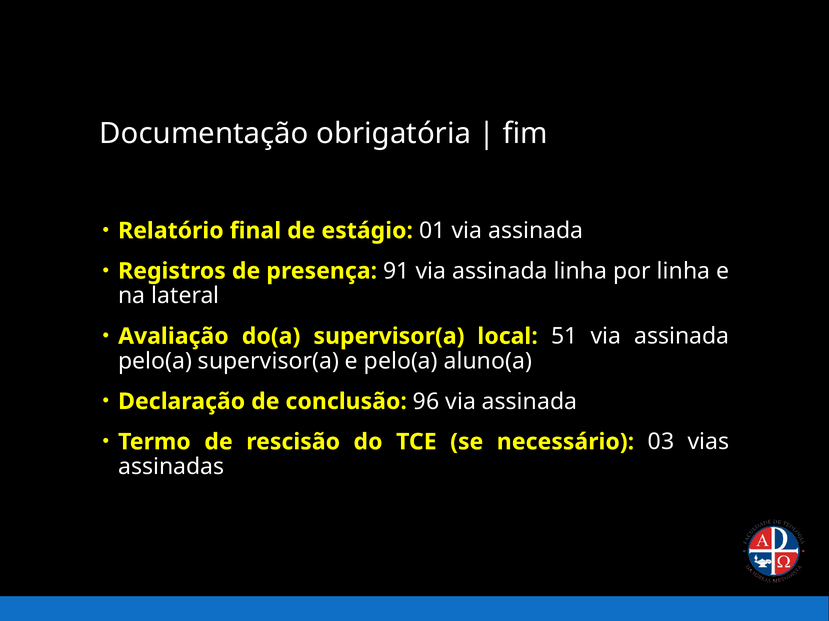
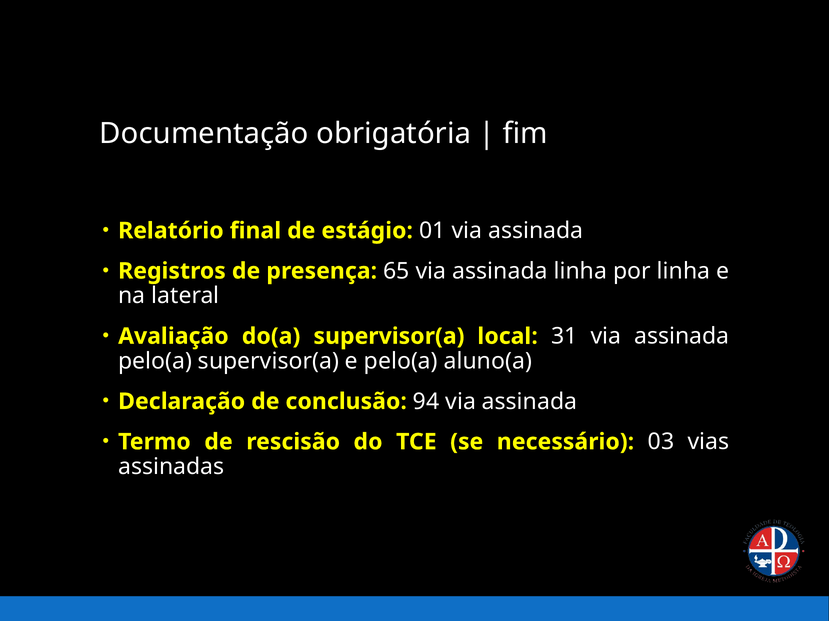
91: 91 -> 65
51: 51 -> 31
96: 96 -> 94
